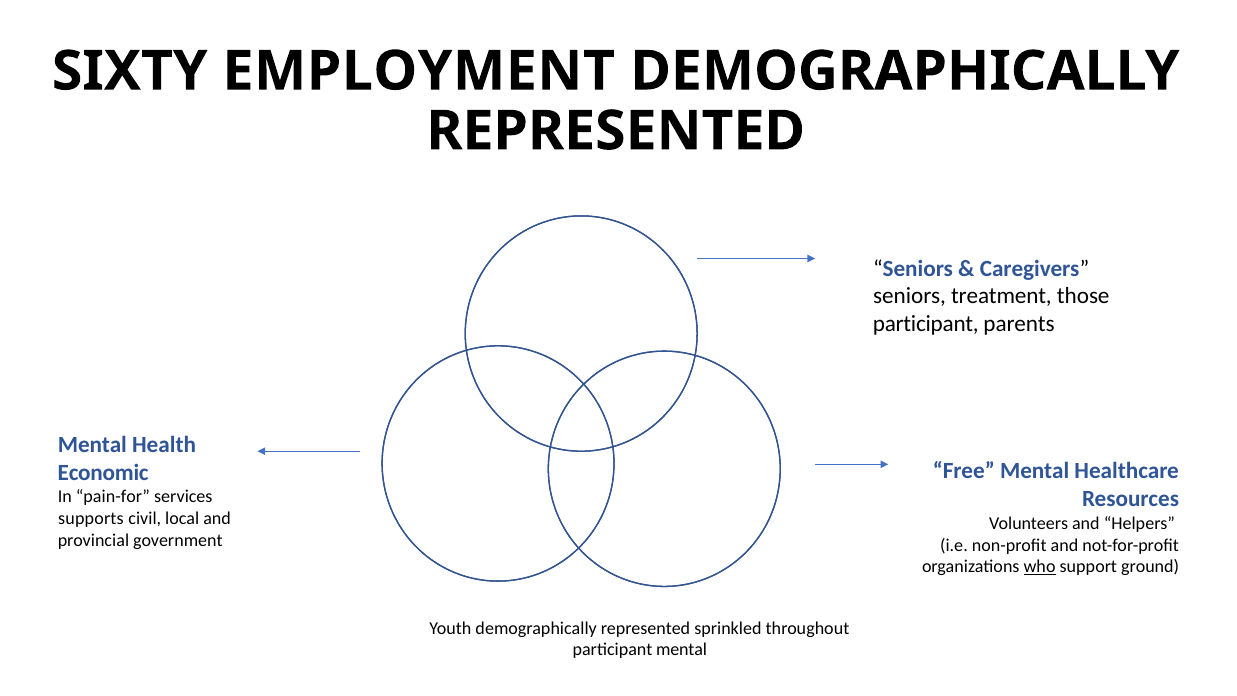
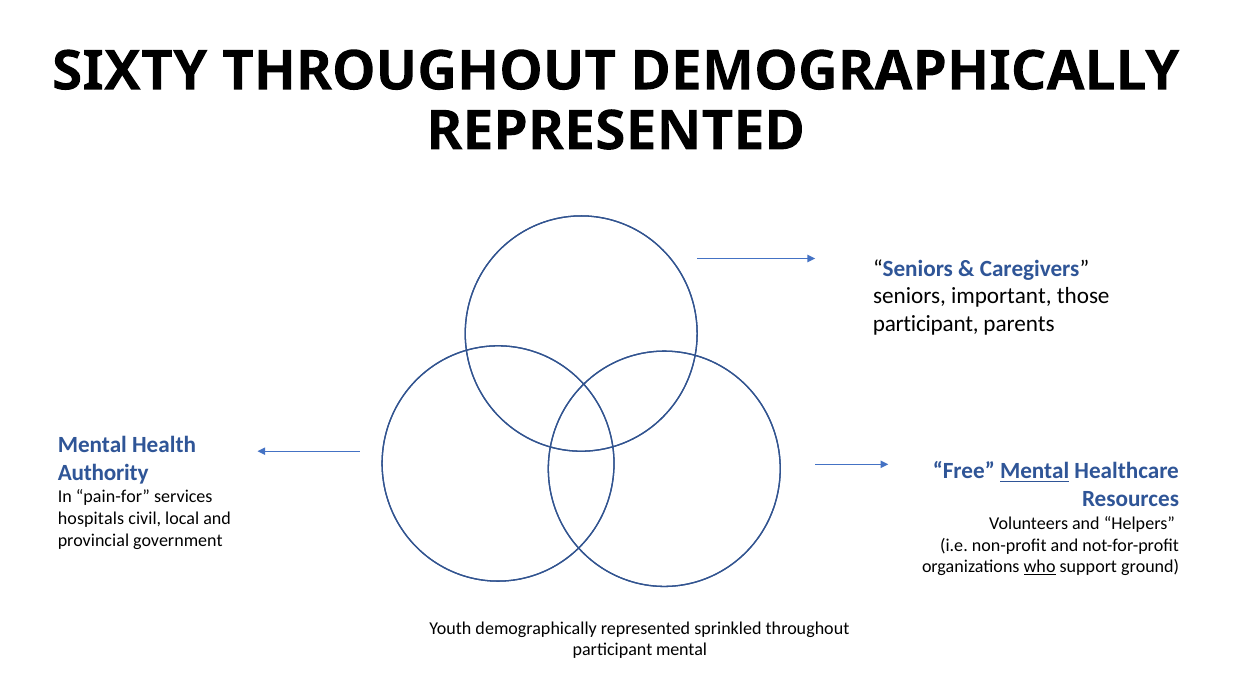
SIXTY EMPLOYMENT: EMPLOYMENT -> THROUGHOUT
treatment: treatment -> important
Mental at (1035, 471) underline: none -> present
Economic: Economic -> Authority
supports: supports -> hospitals
